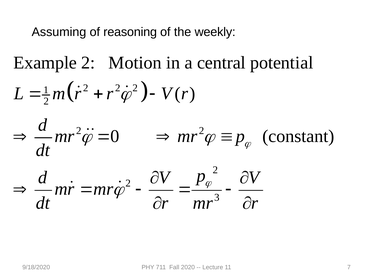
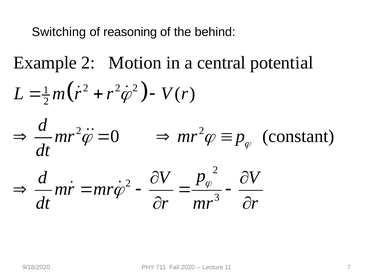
Assuming: Assuming -> Switching
weekly: weekly -> behind
